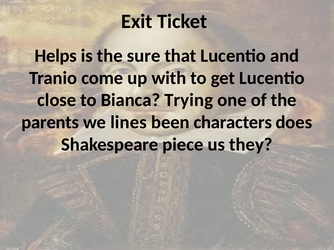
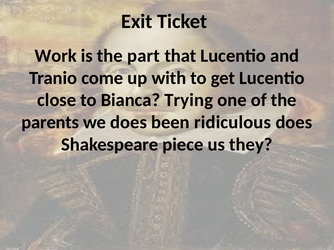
Helps: Helps -> Work
sure: sure -> part
we lines: lines -> does
characters: characters -> ridiculous
